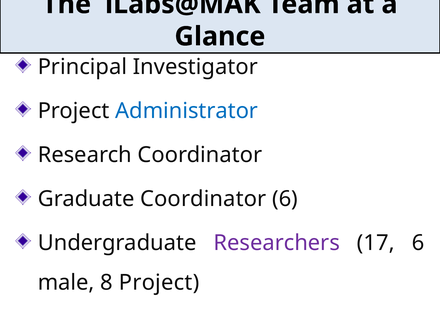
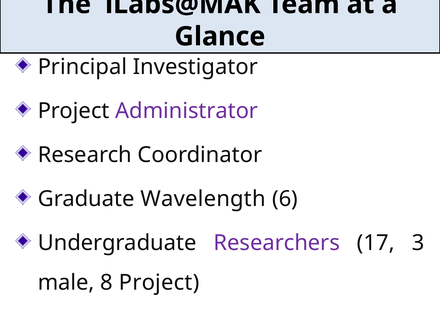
Administrator colour: blue -> purple
Graduate Coordinator: Coordinator -> Wavelength
17 6: 6 -> 3
